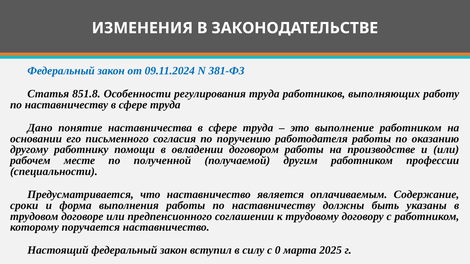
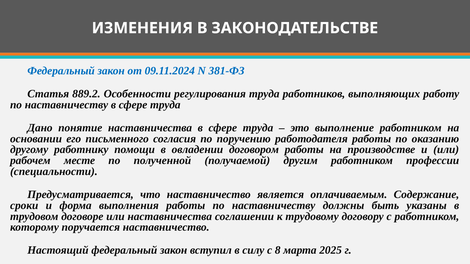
851.8: 851.8 -> 889.2
или предпенсионного: предпенсионного -> наставничества
0: 0 -> 8
